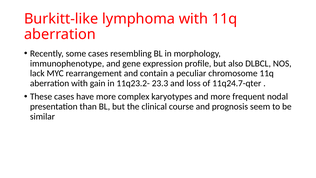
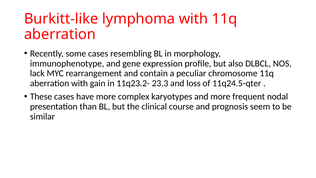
11q24.7-qter: 11q24.7-qter -> 11q24.5-qter
